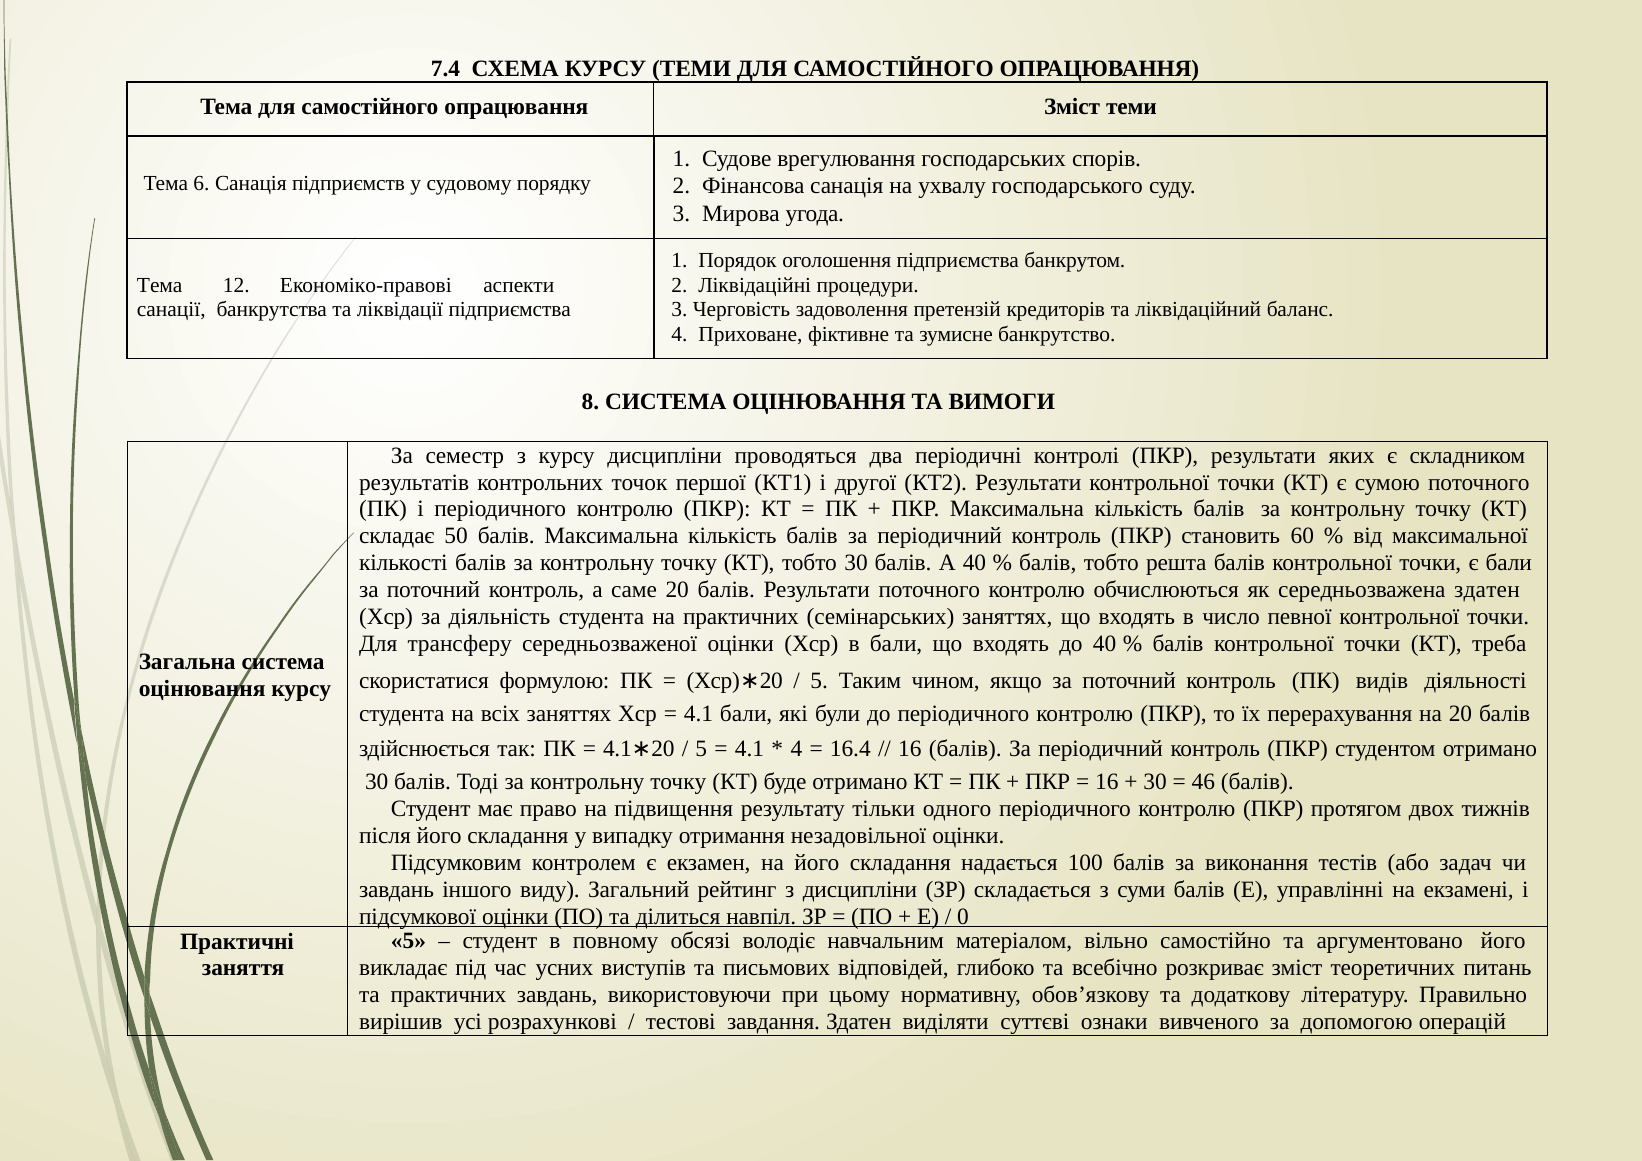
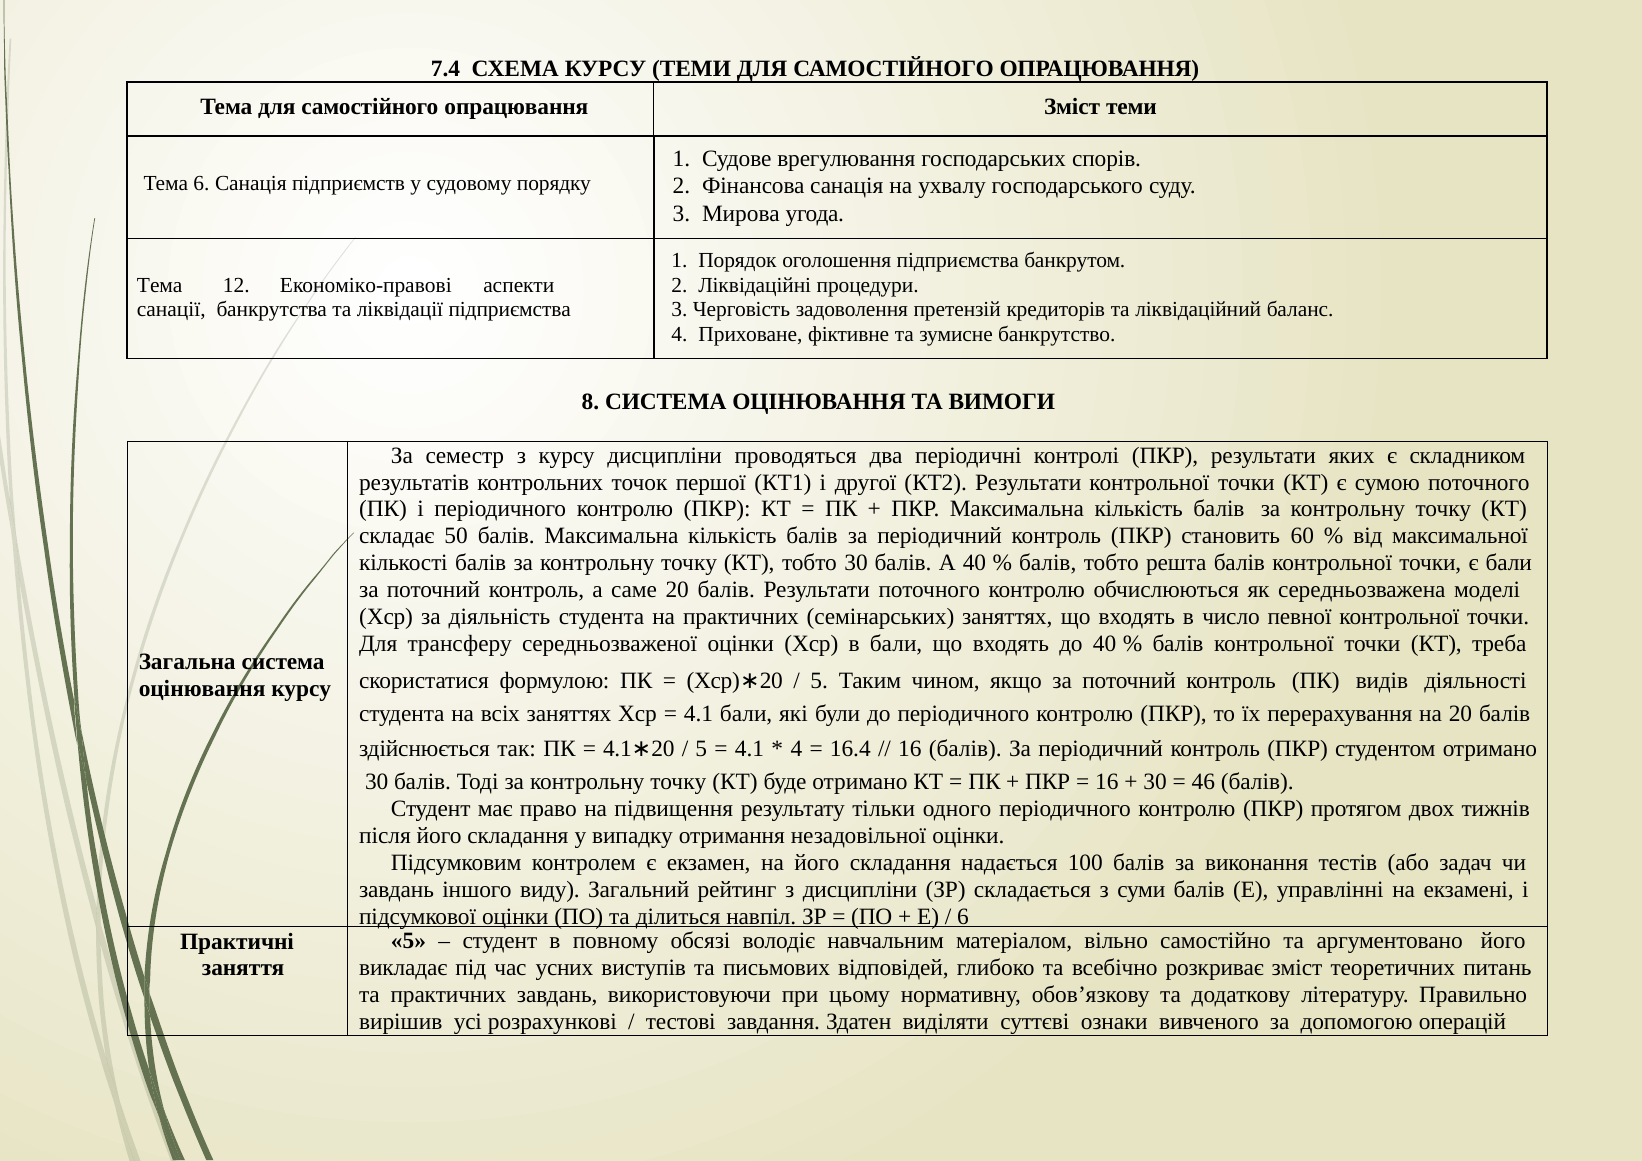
середньозважена здатен: здатен -> моделі
0 at (963, 917): 0 -> 6
